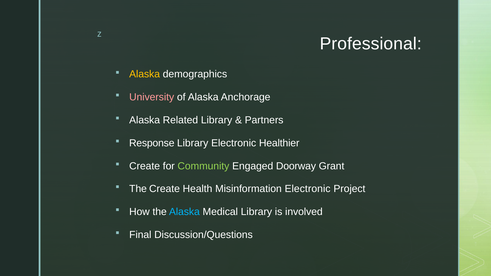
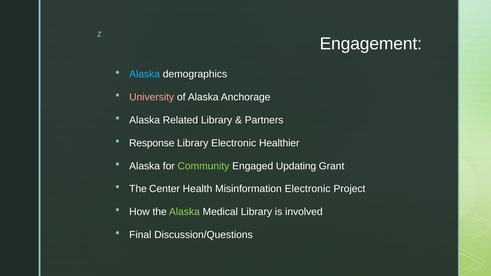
Professional: Professional -> Engagement
Alaska at (145, 74) colour: yellow -> light blue
Create at (145, 166): Create -> Alaska
Doorway: Doorway -> Updating
The Create: Create -> Center
Alaska at (184, 212) colour: light blue -> light green
